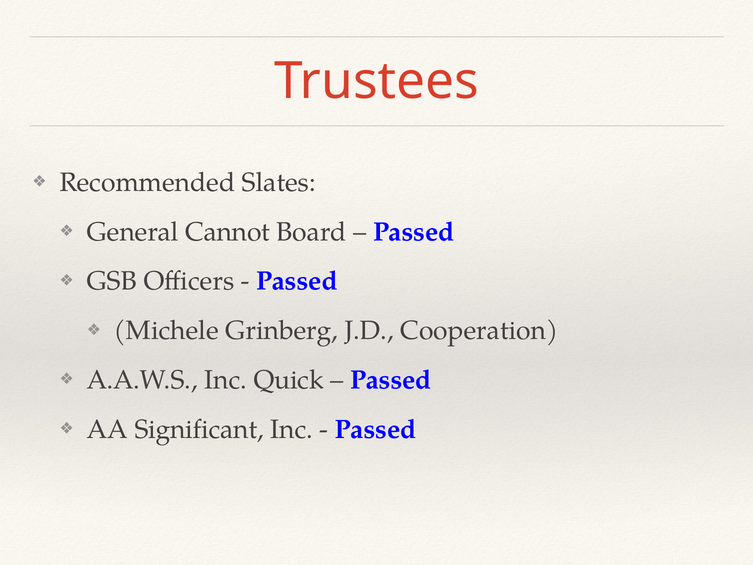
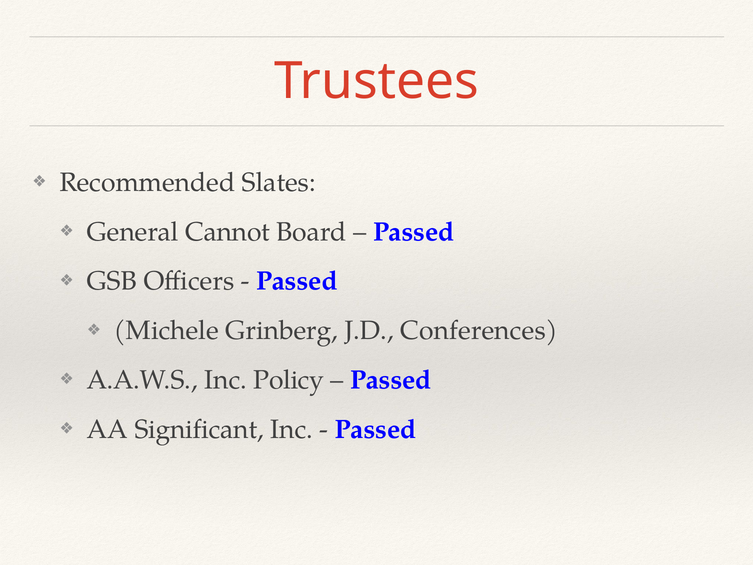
Cooperation: Cooperation -> Conferences
Quick: Quick -> Policy
